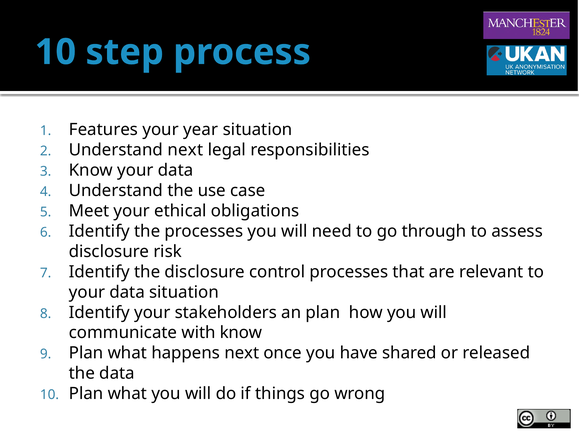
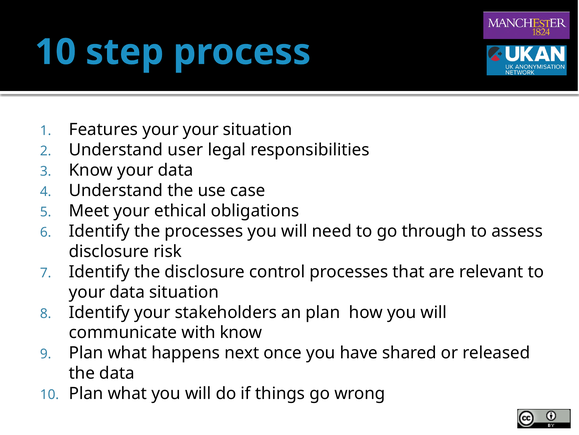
your year: year -> your
Understand next: next -> user
